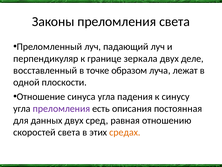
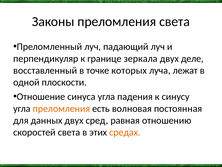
образом: образом -> которых
преломления at (61, 108) colour: purple -> orange
описания: описания -> волновая
